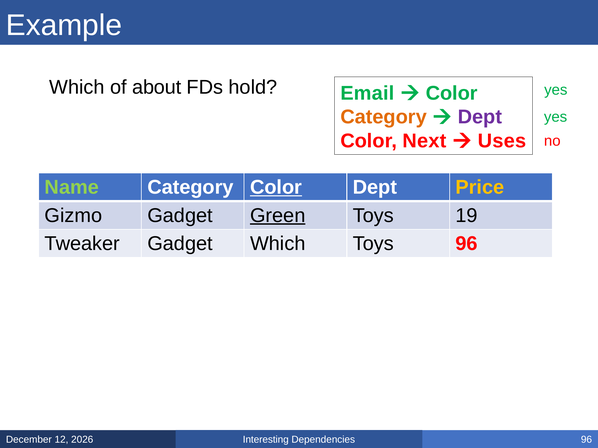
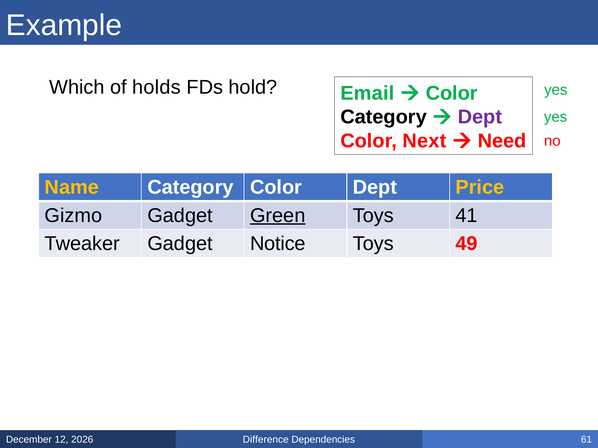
about: about -> holds
Category at (384, 117) colour: orange -> black
Uses: Uses -> Need
Name colour: light green -> yellow
Color at (276, 188) underline: present -> none
19: 19 -> 41
Gadget Which: Which -> Notice
Toys 96: 96 -> 49
Interesting: Interesting -> Difference
Dependencies 96: 96 -> 61
